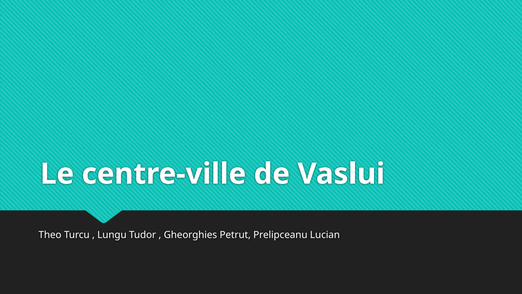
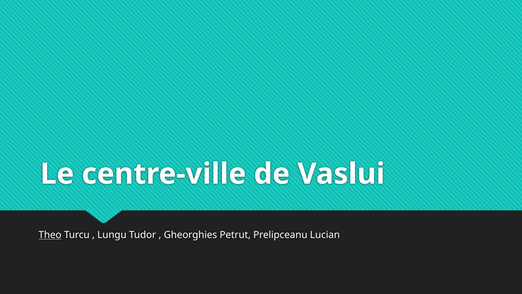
Theo underline: none -> present
